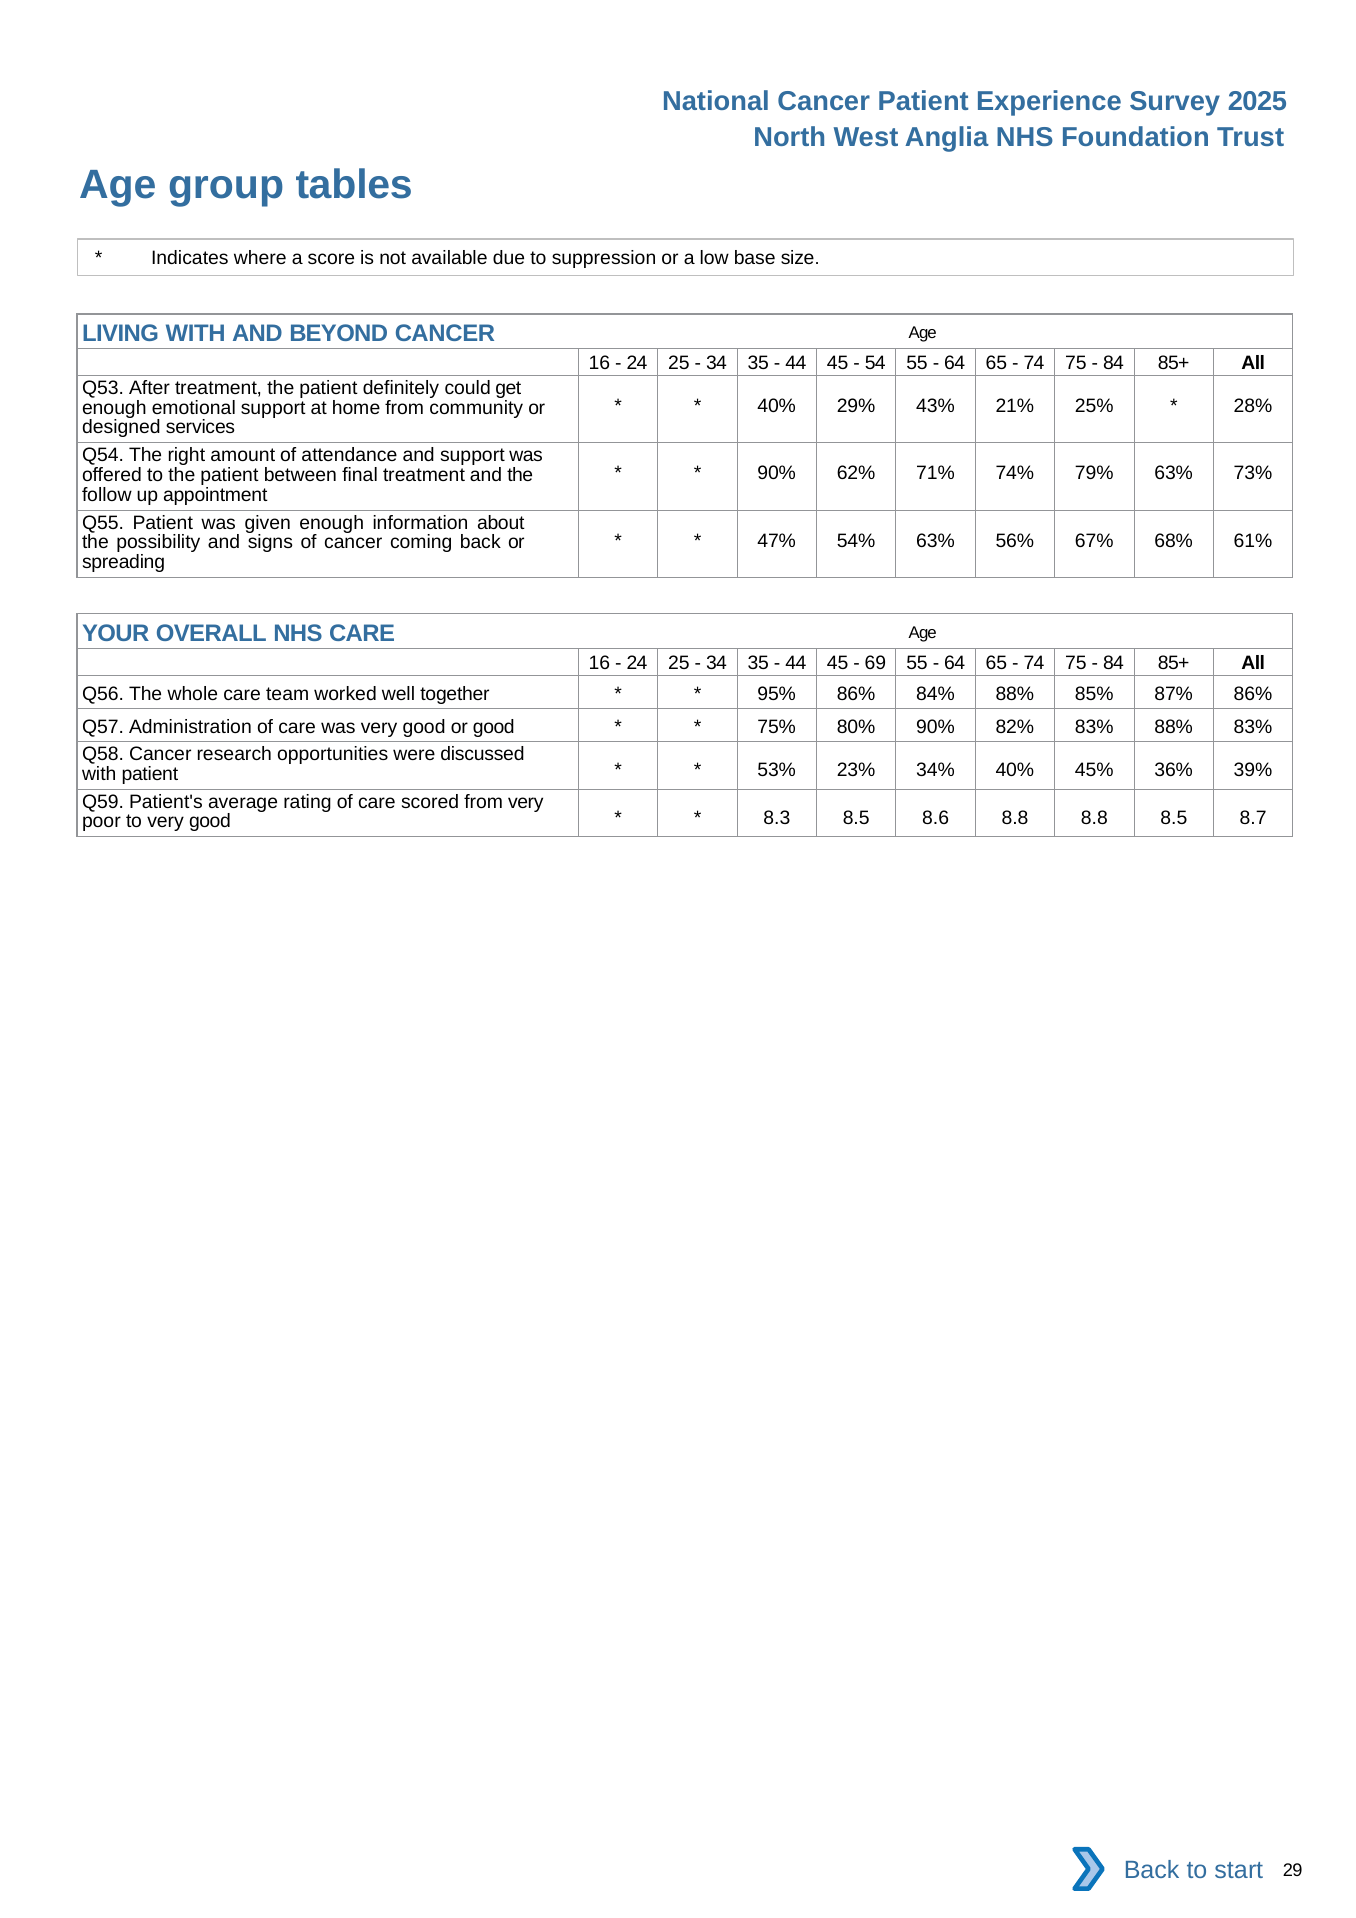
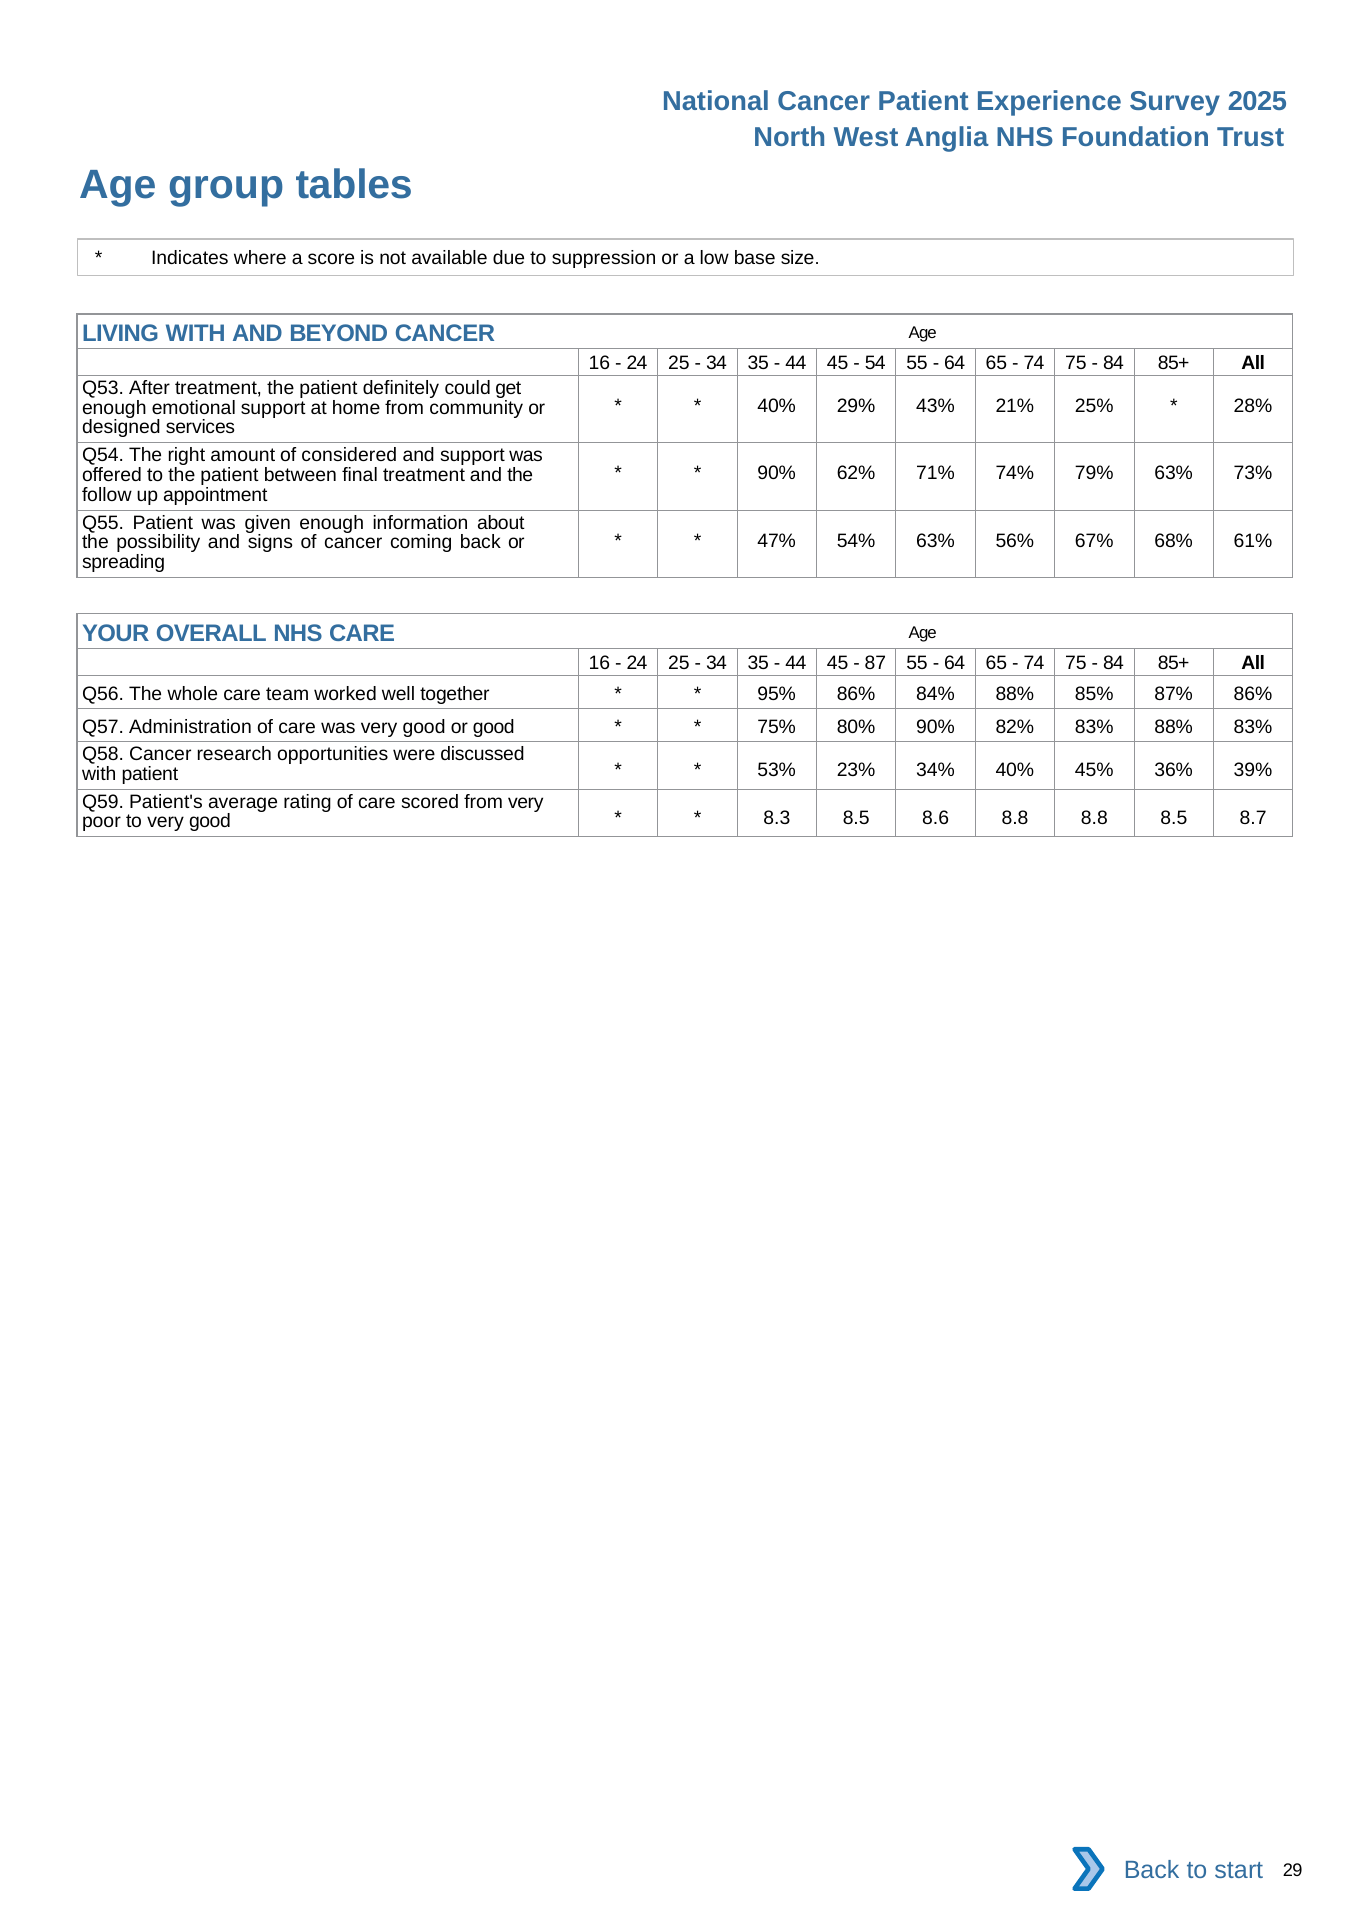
attendance: attendance -> considered
69: 69 -> 87
